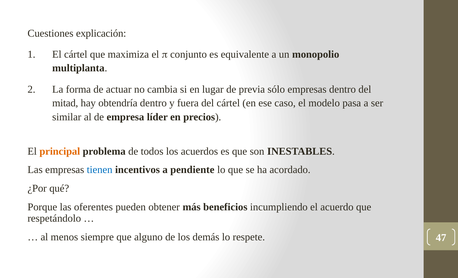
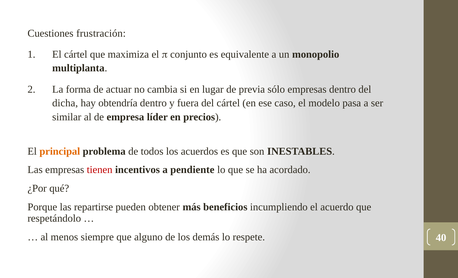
explicación: explicación -> frustración
mitad: mitad -> dicha
tienen colour: blue -> red
oferentes: oferentes -> repartirse
47: 47 -> 40
